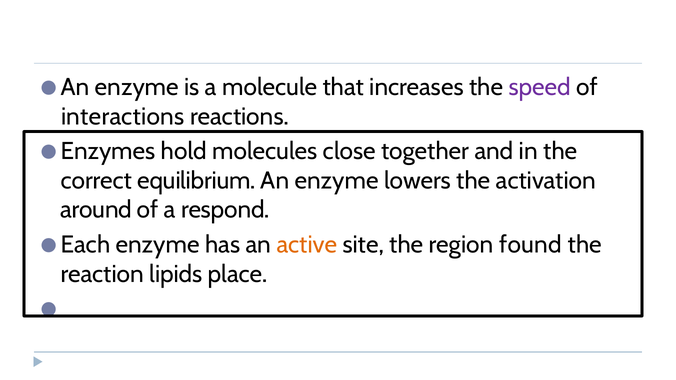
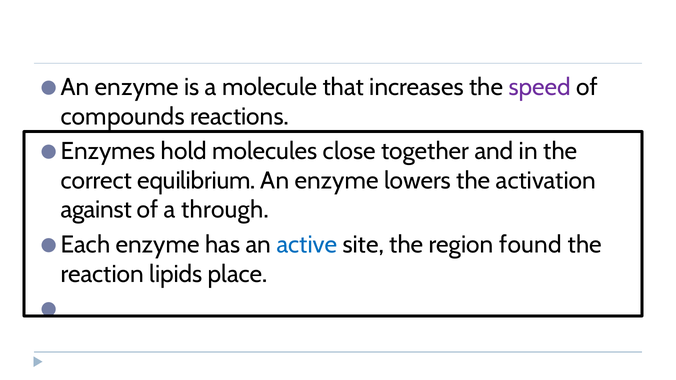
interactions: interactions -> compounds
around: around -> against
respond: respond -> through
active colour: orange -> blue
